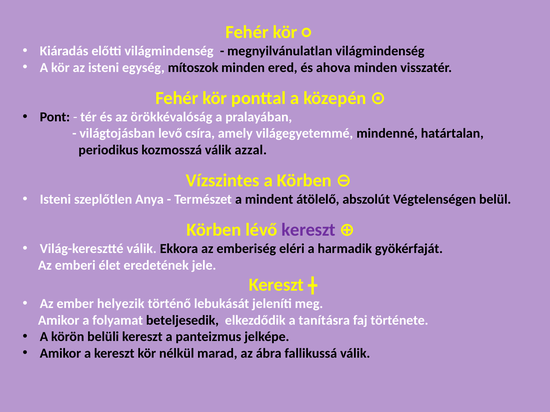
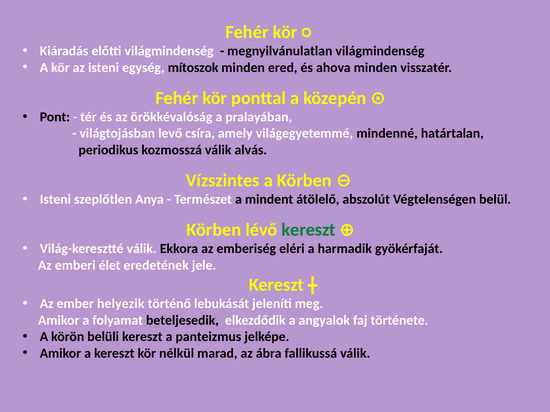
azzal: azzal -> alvás
kereszt at (309, 230) colour: purple -> green
tanításra: tanításra -> angyalok
